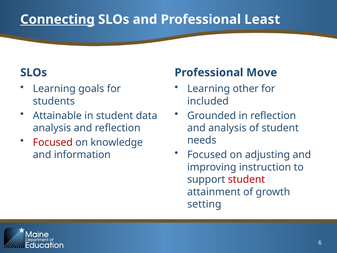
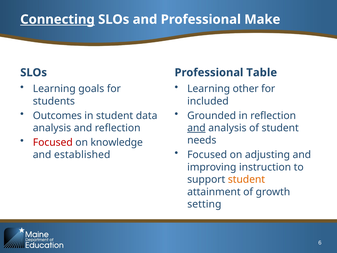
Least: Least -> Make
Move: Move -> Table
Attainable: Attainable -> Outcomes
and at (196, 128) underline: none -> present
information: information -> established
student at (246, 179) colour: red -> orange
